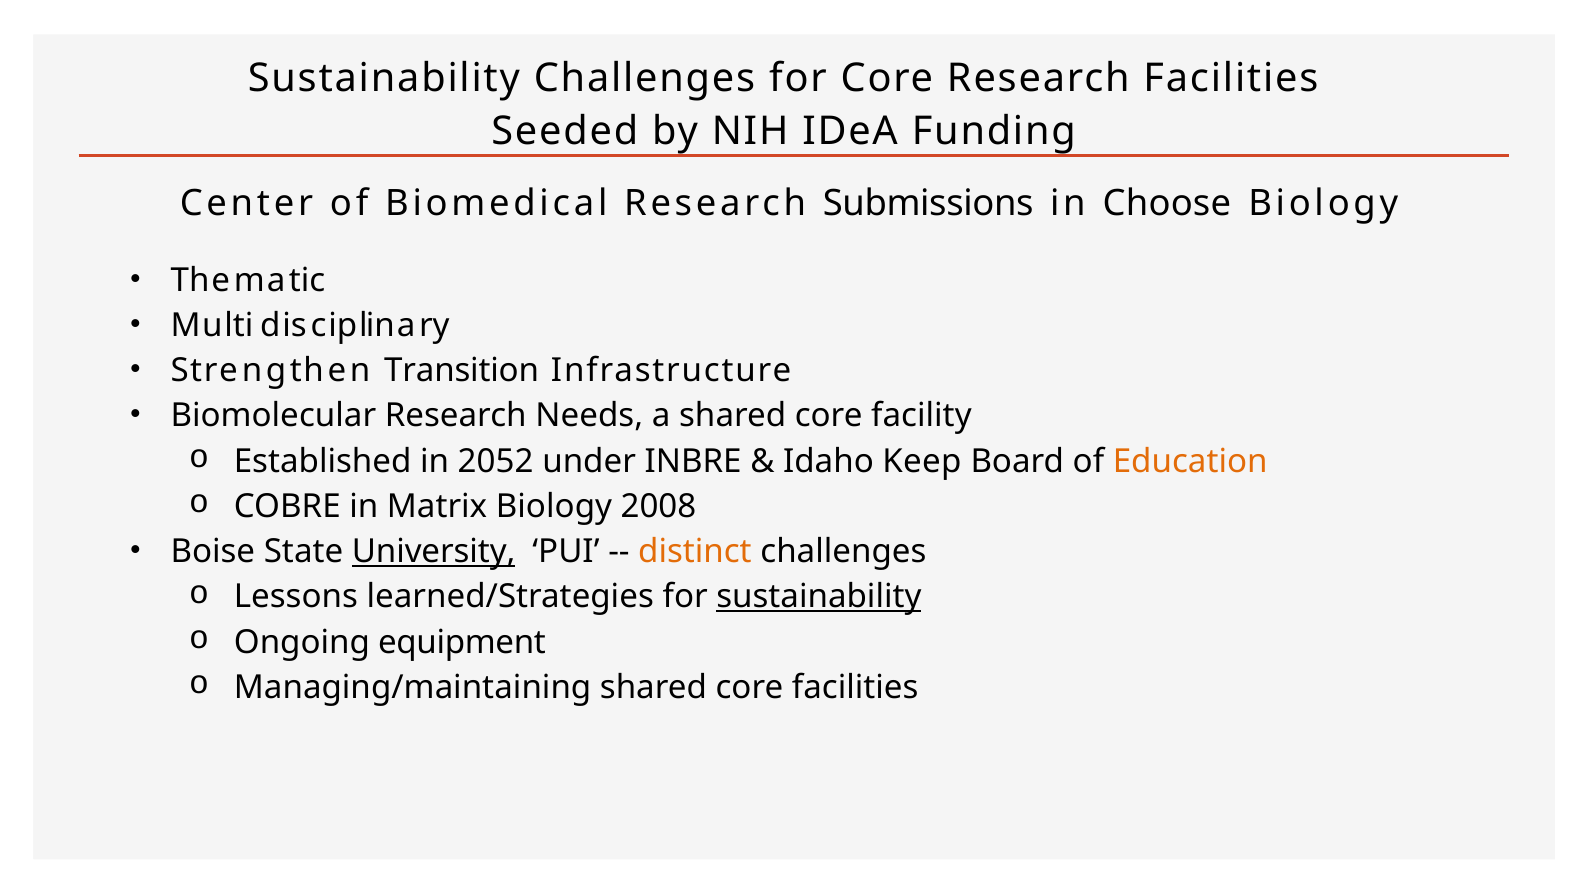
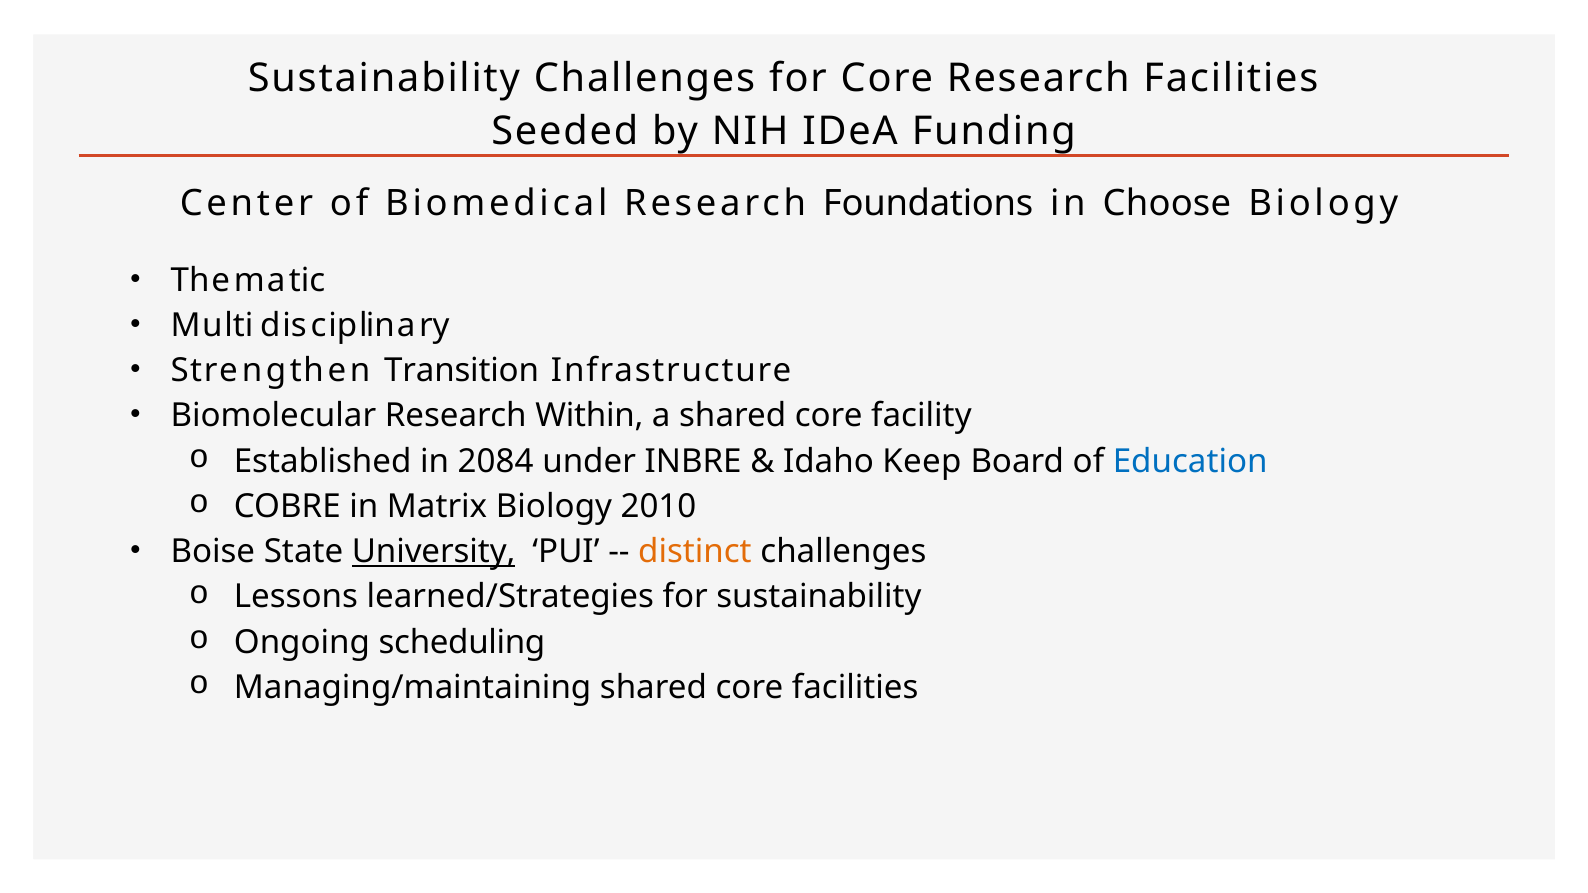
Submissions: Submissions -> Foundations
Needs: Needs -> Within
2052: 2052 -> 2084
Education colour: orange -> blue
2008: 2008 -> 2010
sustainability at (819, 597) underline: present -> none
equipment: equipment -> scheduling
